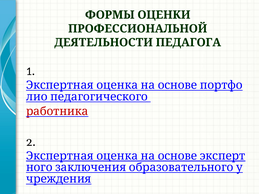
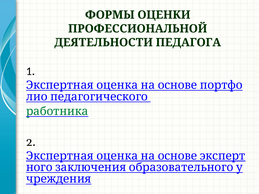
работника colour: red -> green
